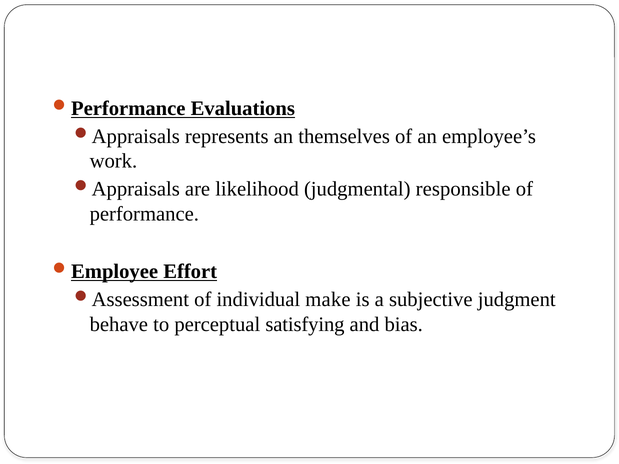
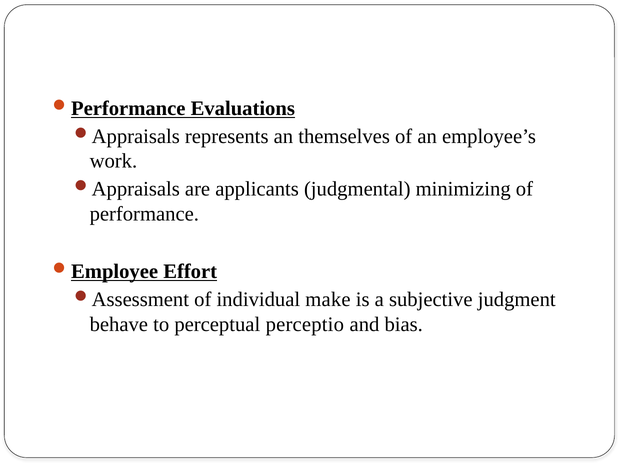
likelihood: likelihood -> applicants
responsible: responsible -> minimizing
satisfying: satisfying -> perceptio
